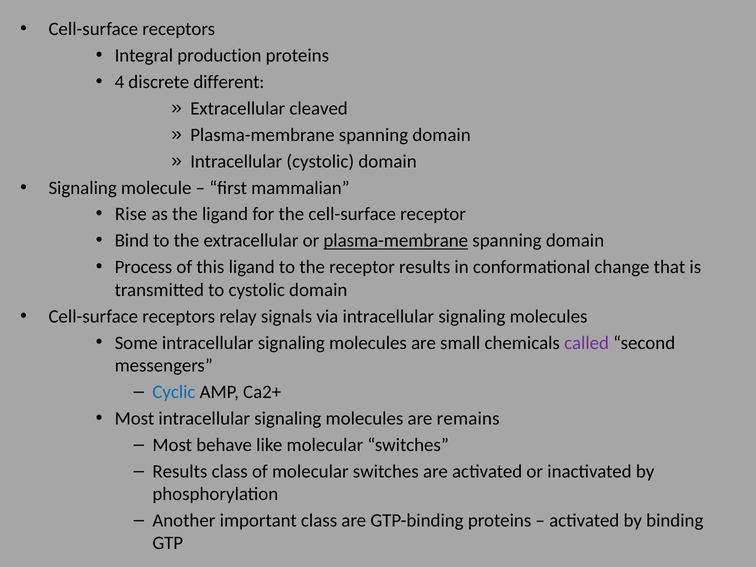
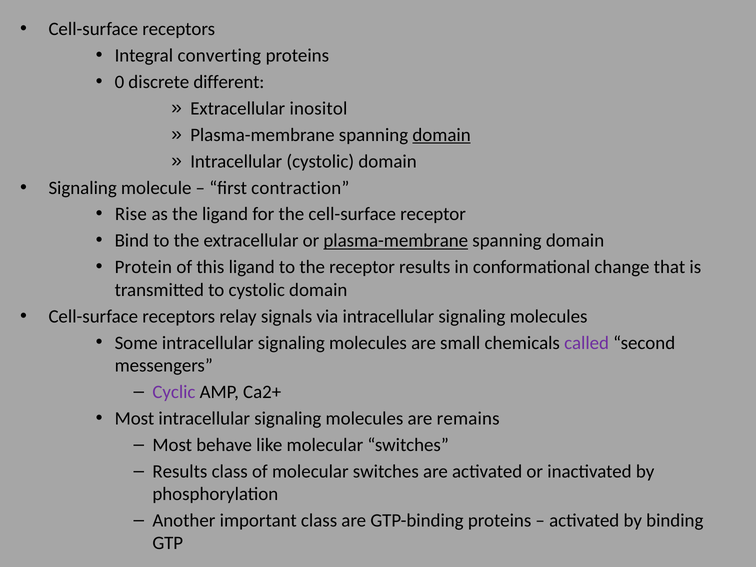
production: production -> converting
4: 4 -> 0
cleaved: cleaved -> inositol
domain at (442, 135) underline: none -> present
mammalian: mammalian -> contraction
Process: Process -> Protein
Cyclic colour: blue -> purple
